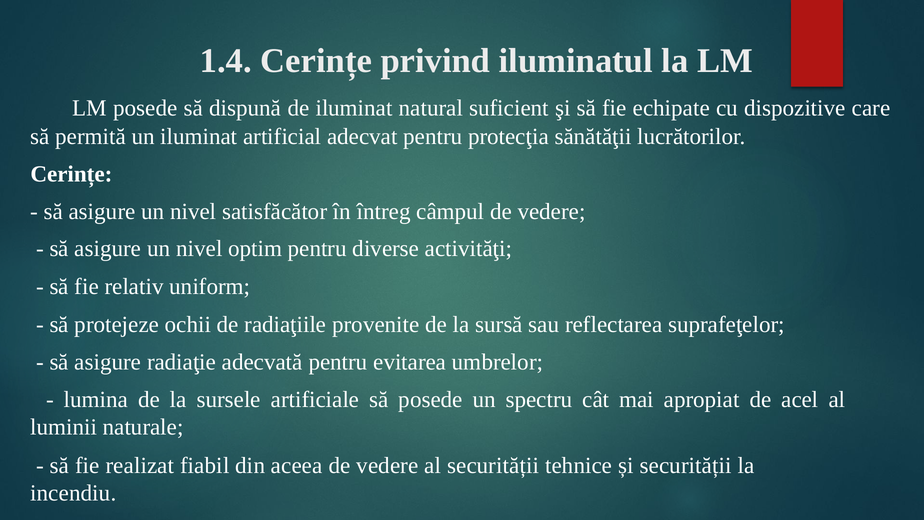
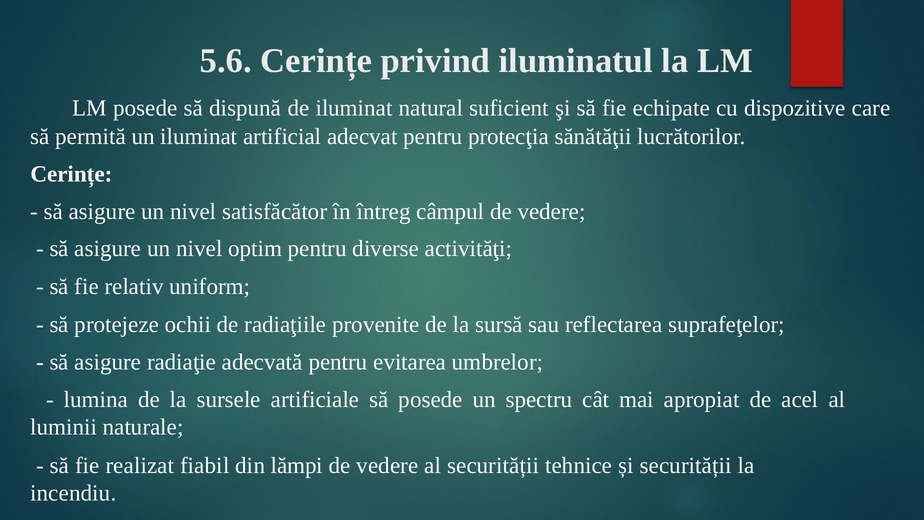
1.4: 1.4 -> 5.6
aceea: aceea -> lămpi
